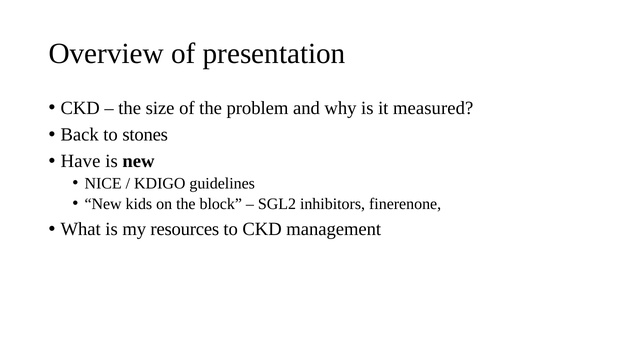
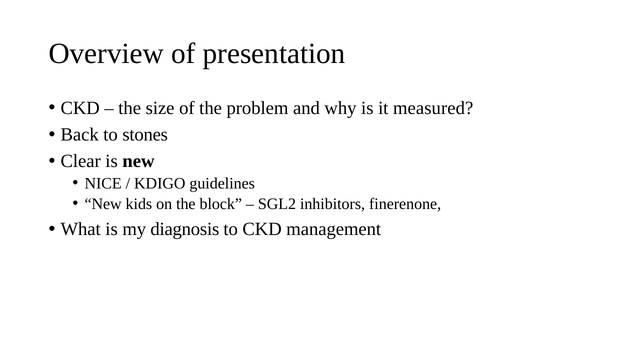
Have: Have -> Clear
resources: resources -> diagnosis
